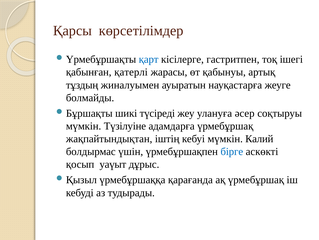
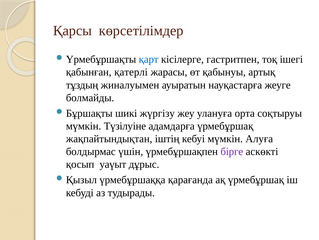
түсіреді: түсіреді -> жүргізу
әсер: әсер -> орта
Калий: Калий -> Алуға
бірге colour: blue -> purple
